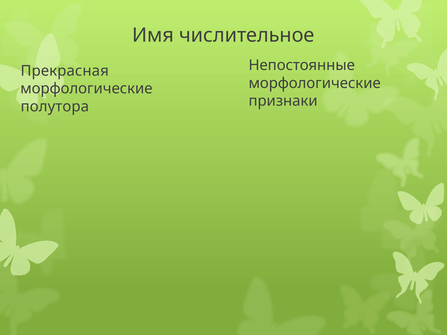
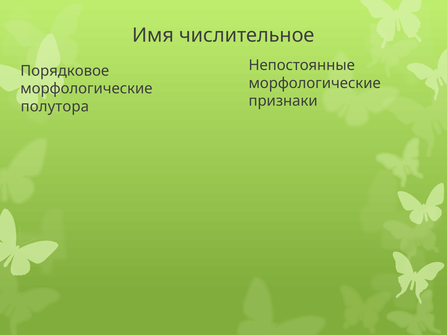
Прекрасная: Прекрасная -> Порядковое
